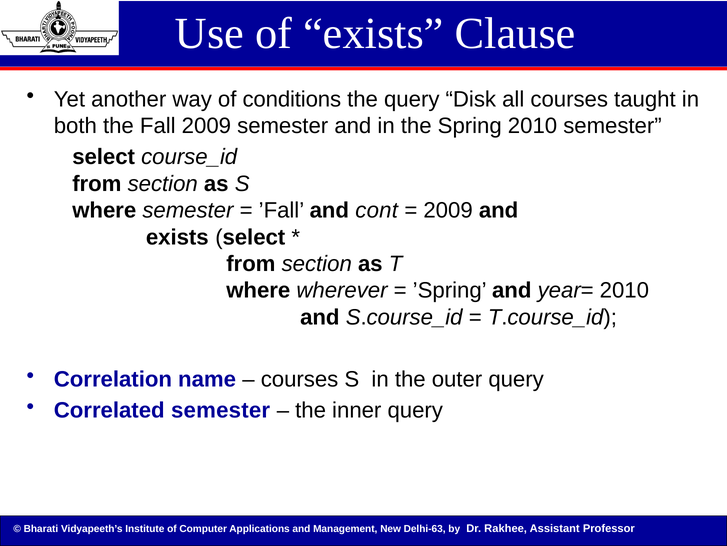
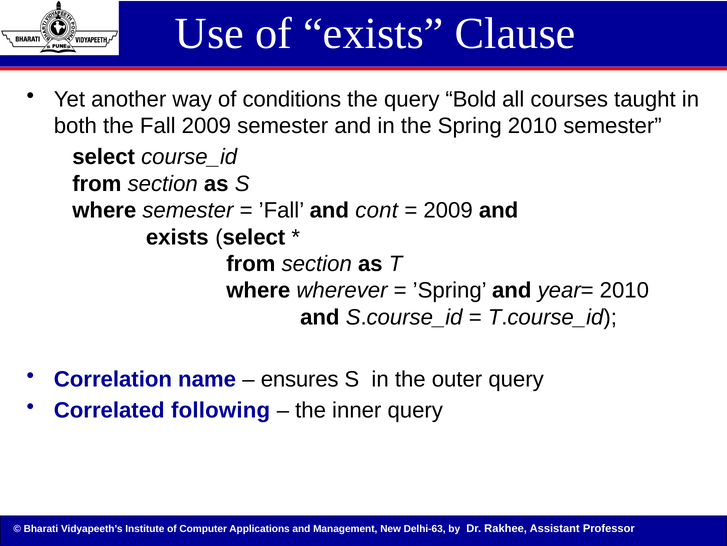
Disk: Disk -> Bold
courses at (300, 379): courses -> ensures
Correlated semester: semester -> following
